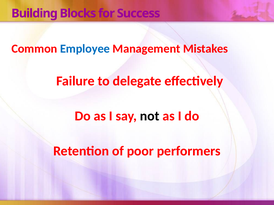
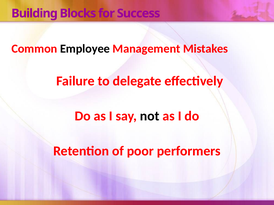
Employee colour: blue -> black
